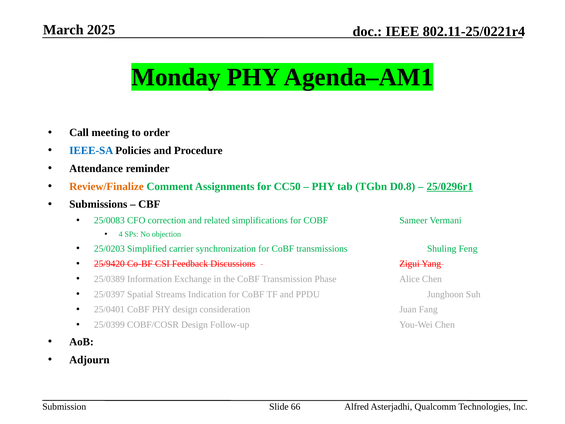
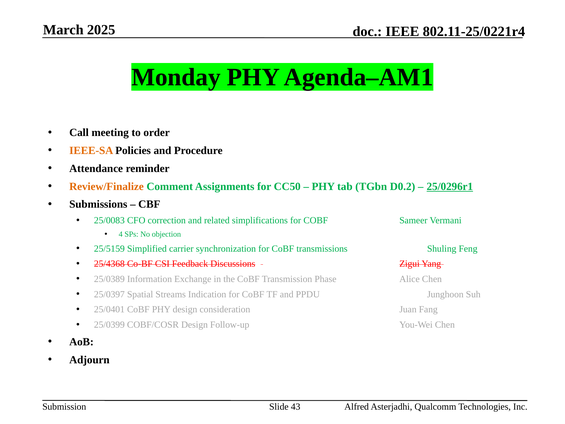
IEEE-SA colour: blue -> orange
D0.8: D0.8 -> D0.2
25/0203: 25/0203 -> 25/5159
25/9420: 25/9420 -> 25/4368
66: 66 -> 43
